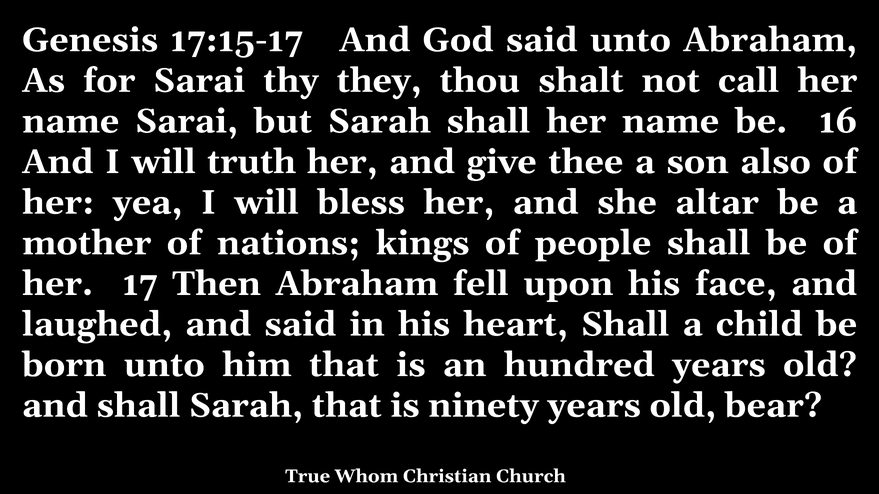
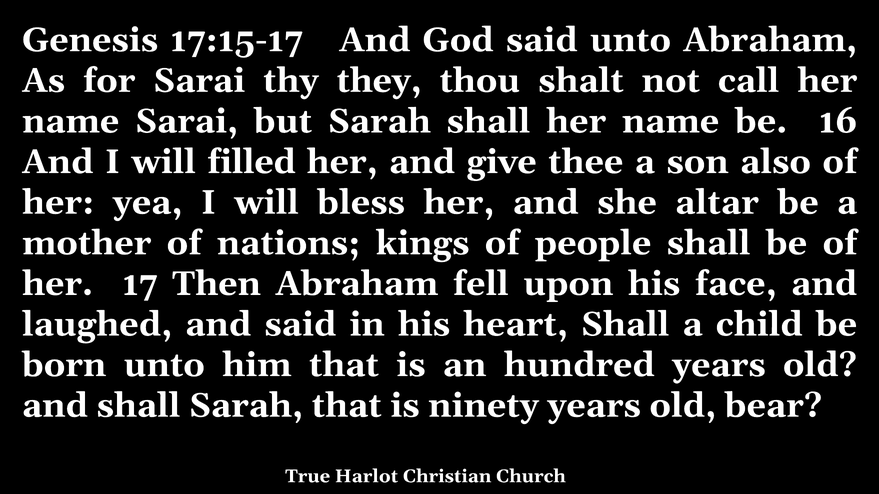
truth: truth -> filled
Whom: Whom -> Harlot
